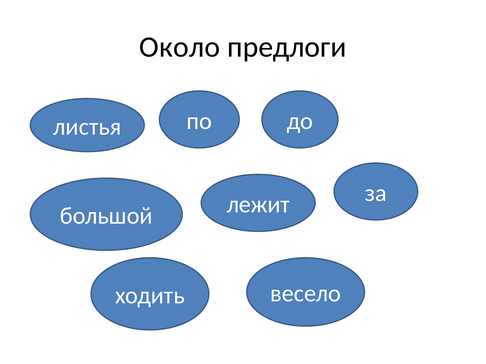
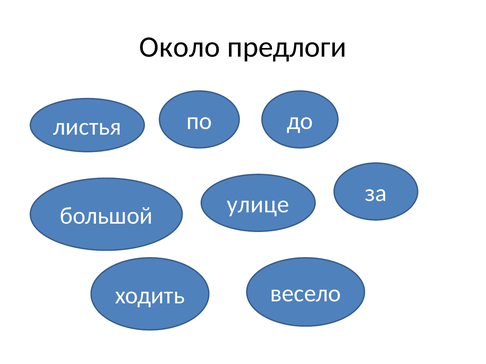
лежит: лежит -> улице
